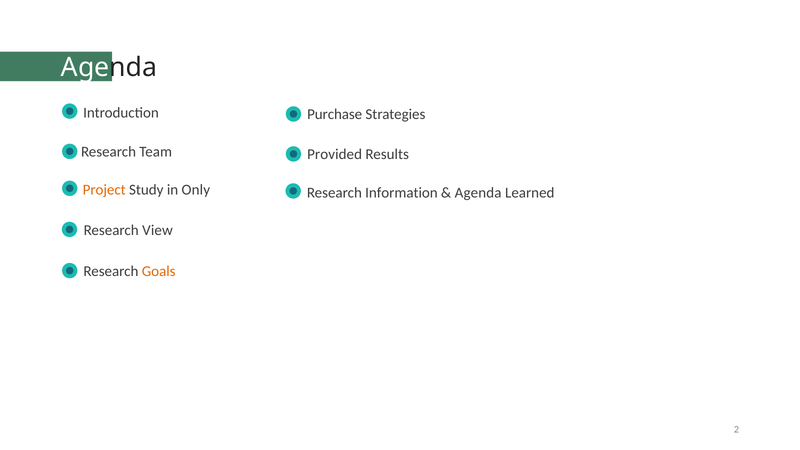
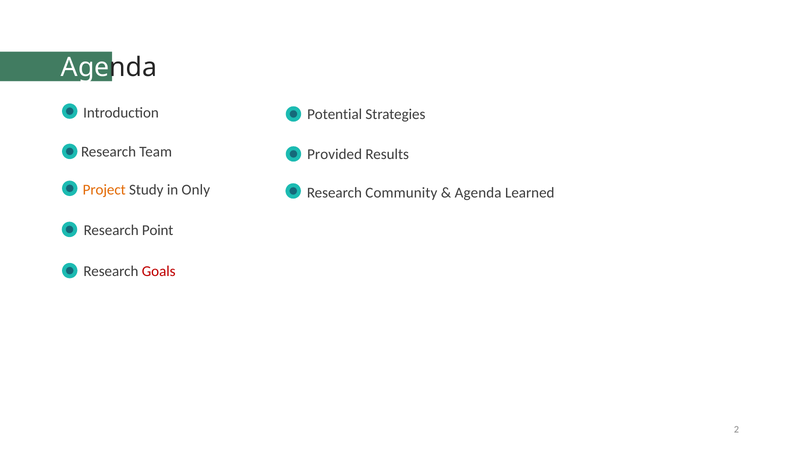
Purchase: Purchase -> Potential
Information: Information -> Community
View: View -> Point
Goals colour: orange -> red
